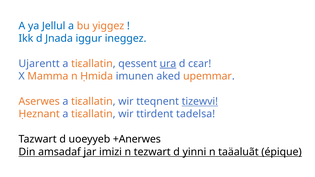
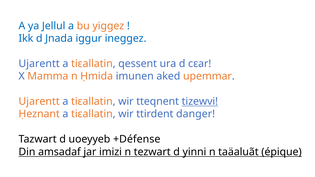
ura underline: present -> none
Aserwes at (39, 102): Aserwes -> Ujarentt
tadelsa: tadelsa -> danger
+Anerwes: +Anerwes -> +Défense
